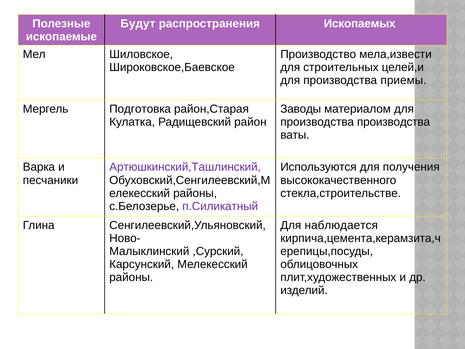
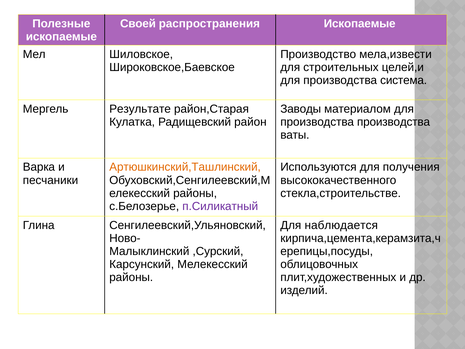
Будут: Будут -> Своей
распространения Ископаемых: Ископаемых -> Ископаемые
приемы: приемы -> система
Подготовка: Подготовка -> Результате
Артюшкинский,Ташлинский colour: purple -> orange
